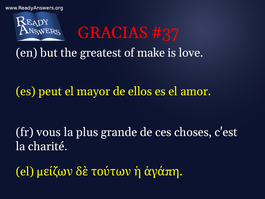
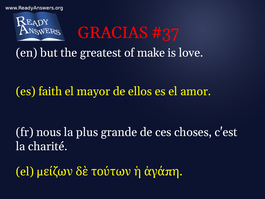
peut: peut -> faith
vous: vous -> nous
